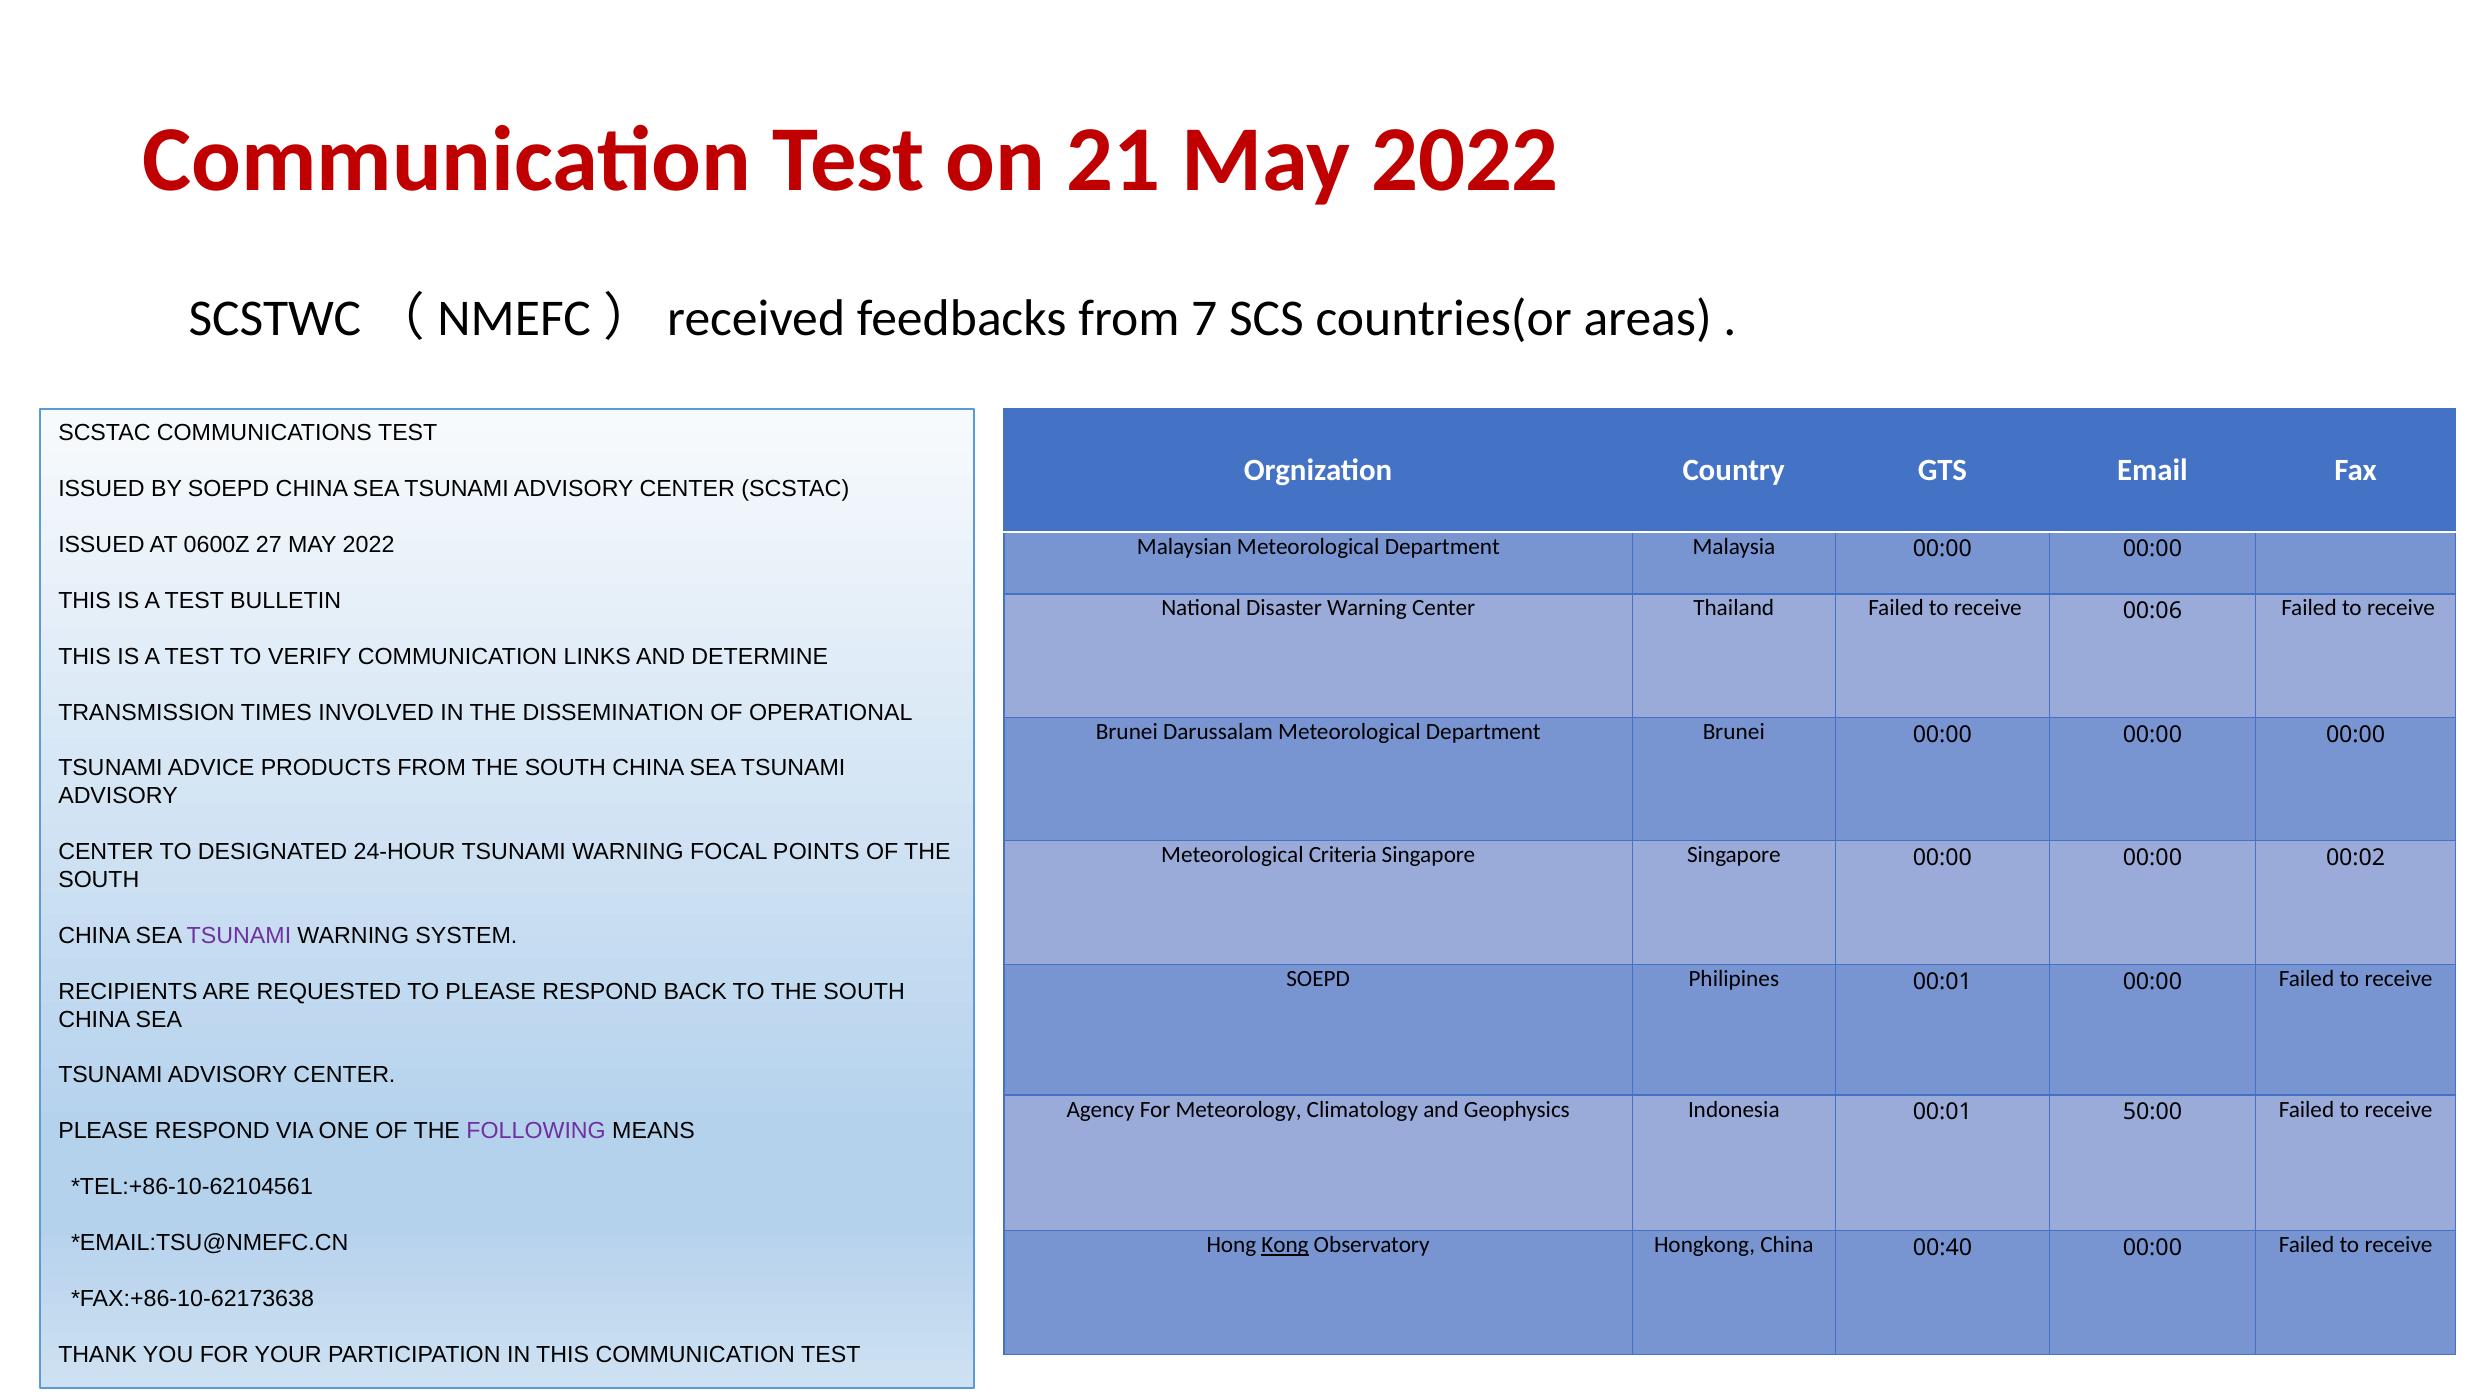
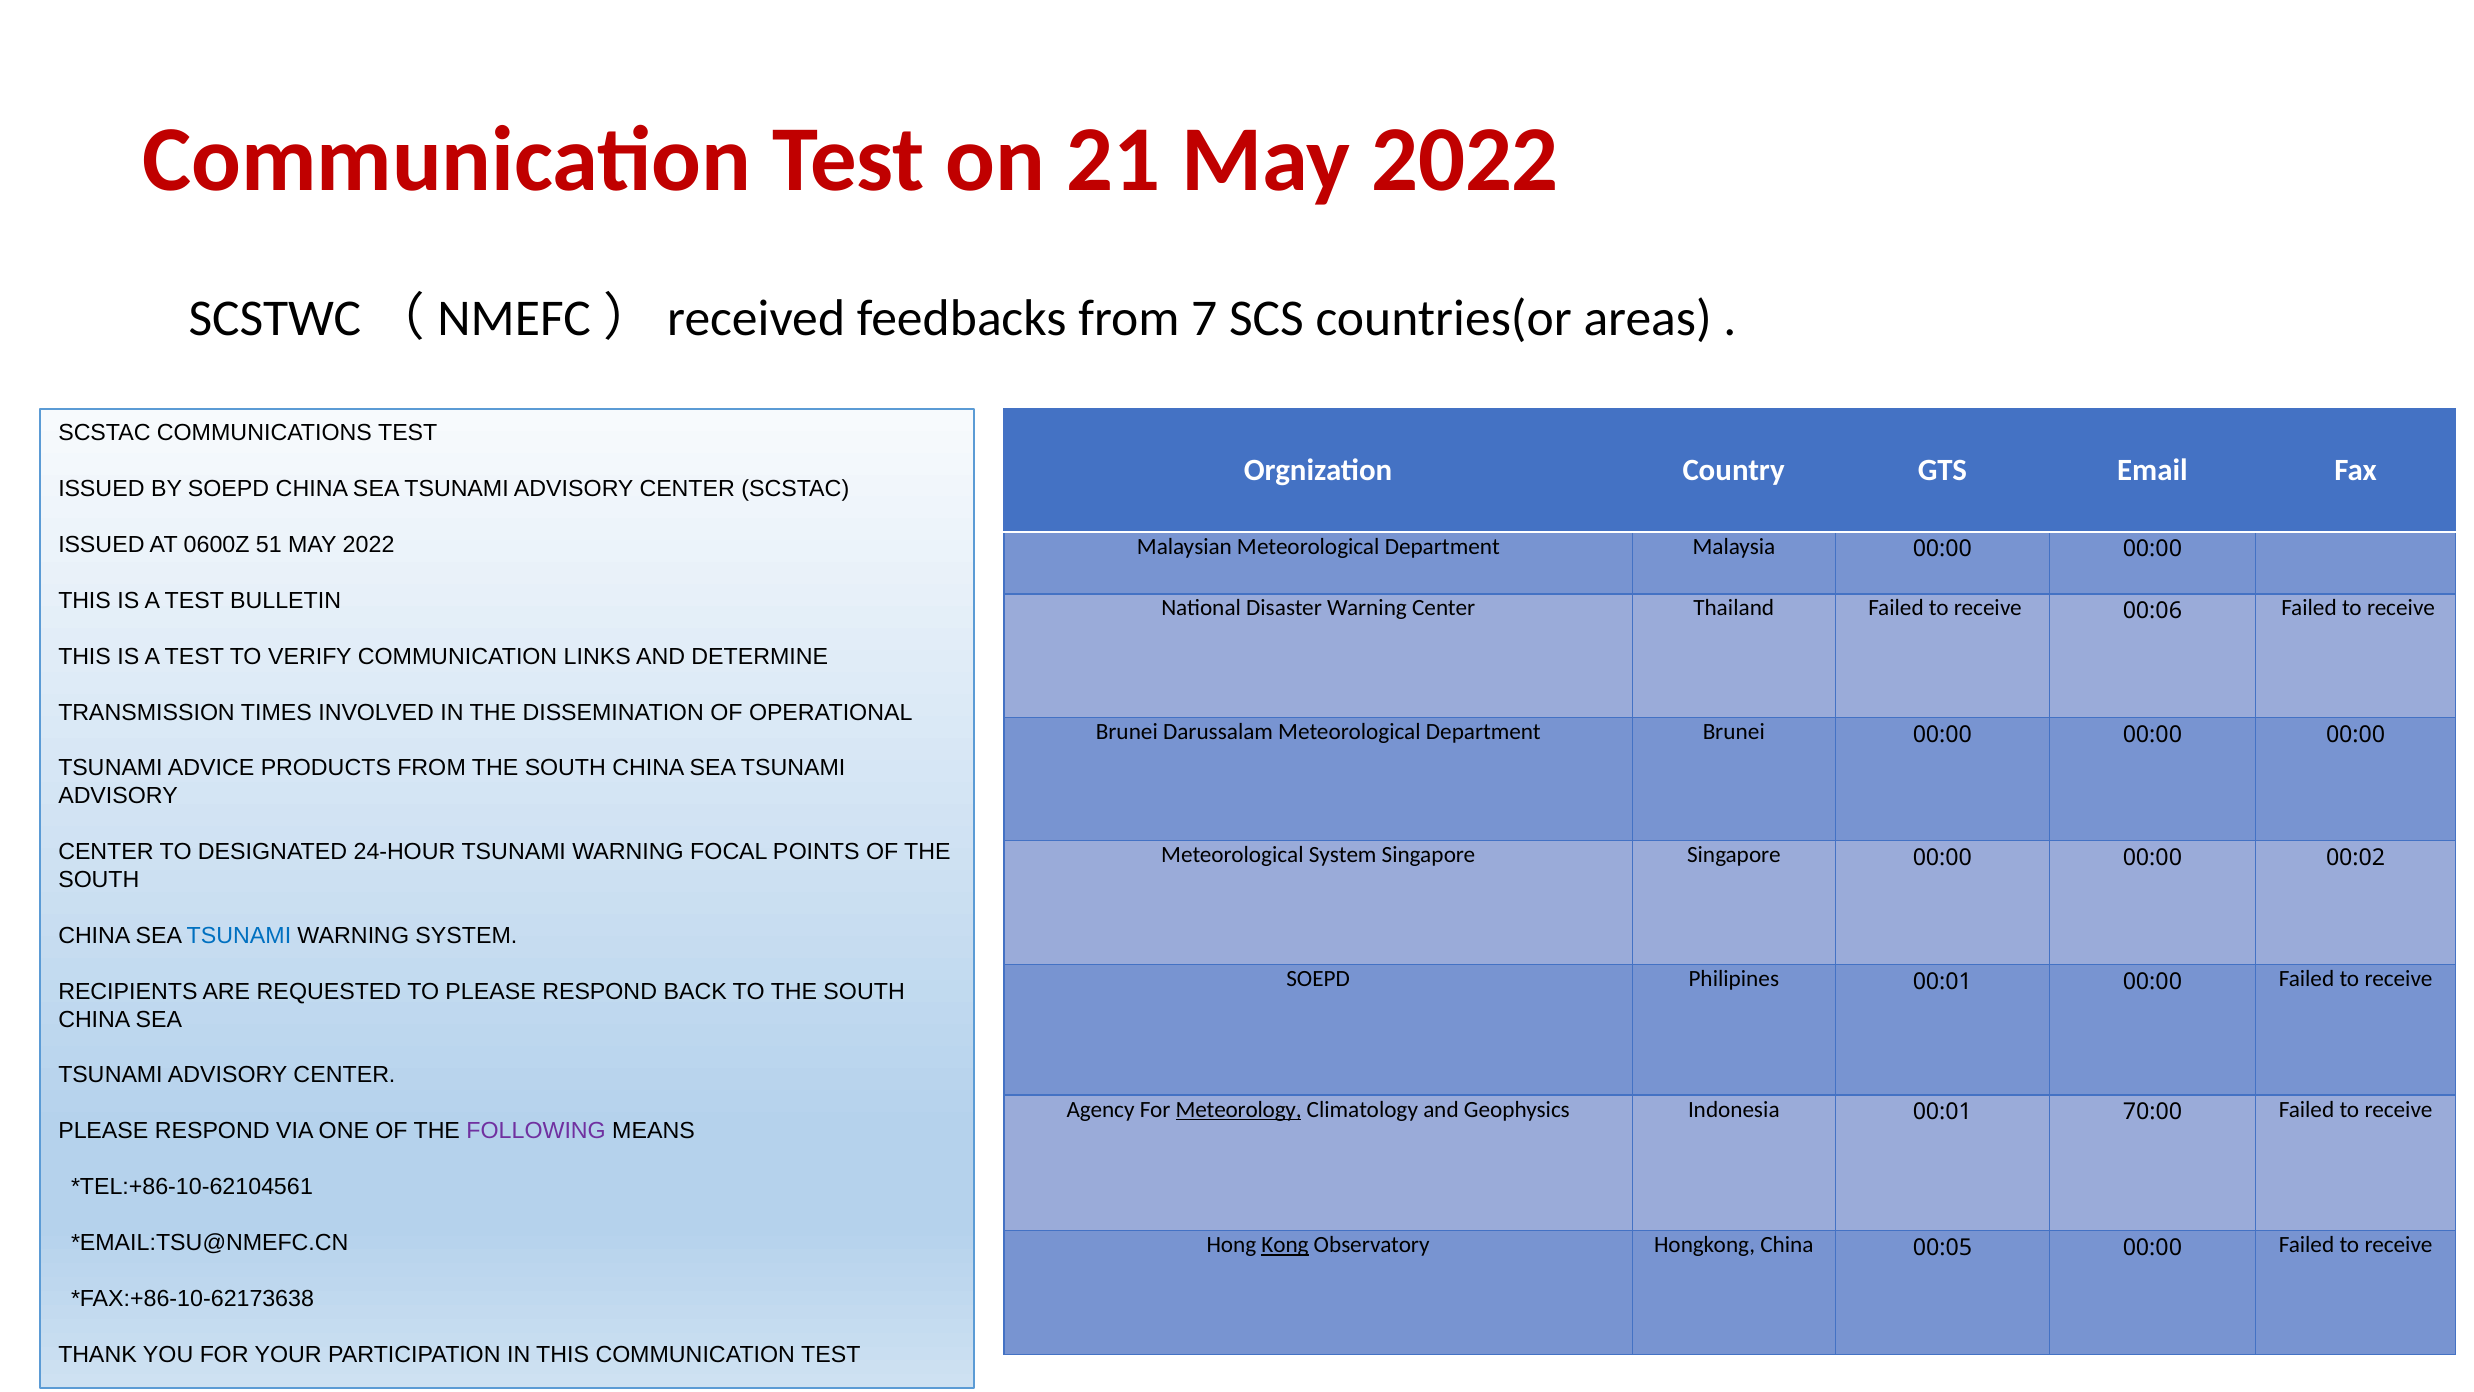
27: 27 -> 51
Meteorological Criteria: Criteria -> System
TSUNAMI at (239, 935) colour: purple -> blue
Meteorology underline: none -> present
50:00: 50:00 -> 70:00
00:40: 00:40 -> 00:05
